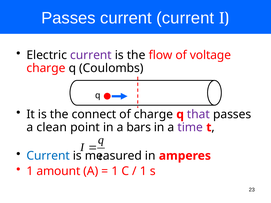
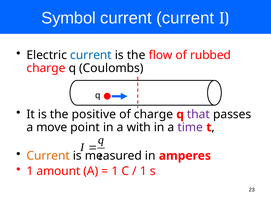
Passes at (68, 18): Passes -> Symbol
current at (91, 55) colour: purple -> blue
voltage: voltage -> rubbed
connect: connect -> positive
clean: clean -> move
bars: bars -> with
Current at (48, 156) colour: blue -> orange
